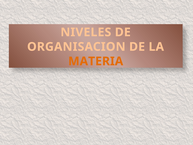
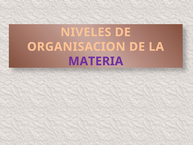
MATERIA colour: orange -> purple
